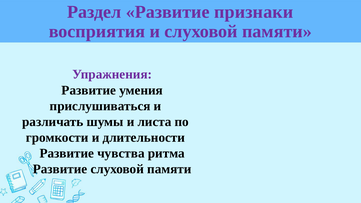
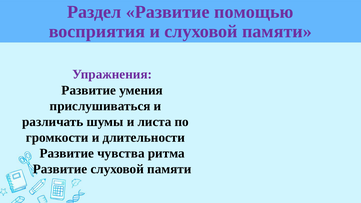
признаки: признаки -> помощью
